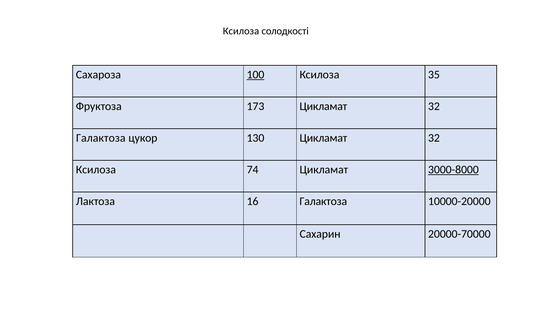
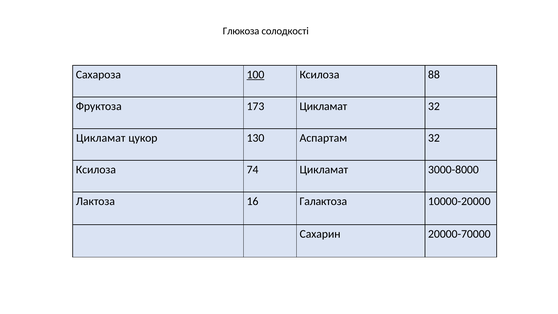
Ксилоза at (241, 31): Ксилоза -> Глюкоза
35: 35 -> 88
Галактоза at (101, 138): Галактоза -> Цикламат
130 Цикламат: Цикламат -> Аспартам
3000-8000 underline: present -> none
